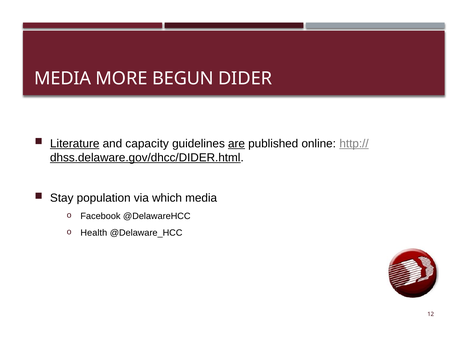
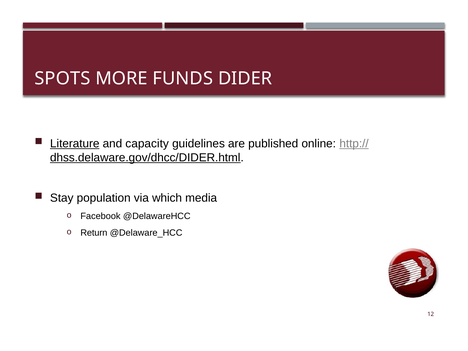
MEDIA at (63, 79): MEDIA -> SPOTS
BEGUN: BEGUN -> FUNDS
are underline: present -> none
Health: Health -> Return
